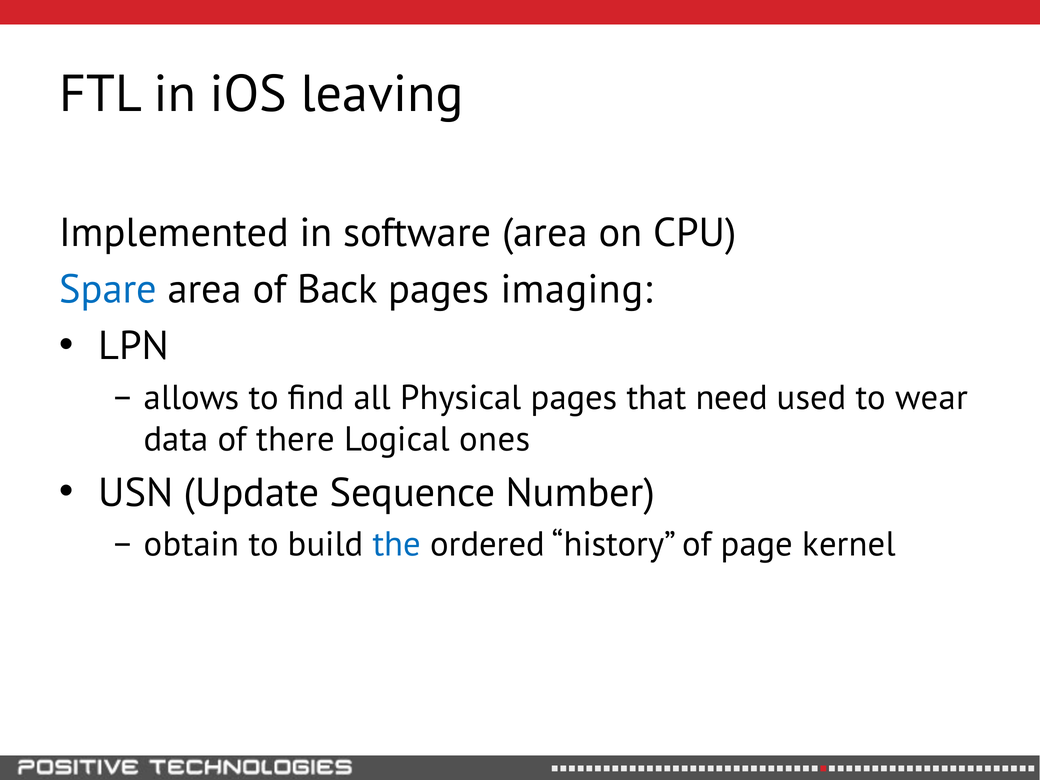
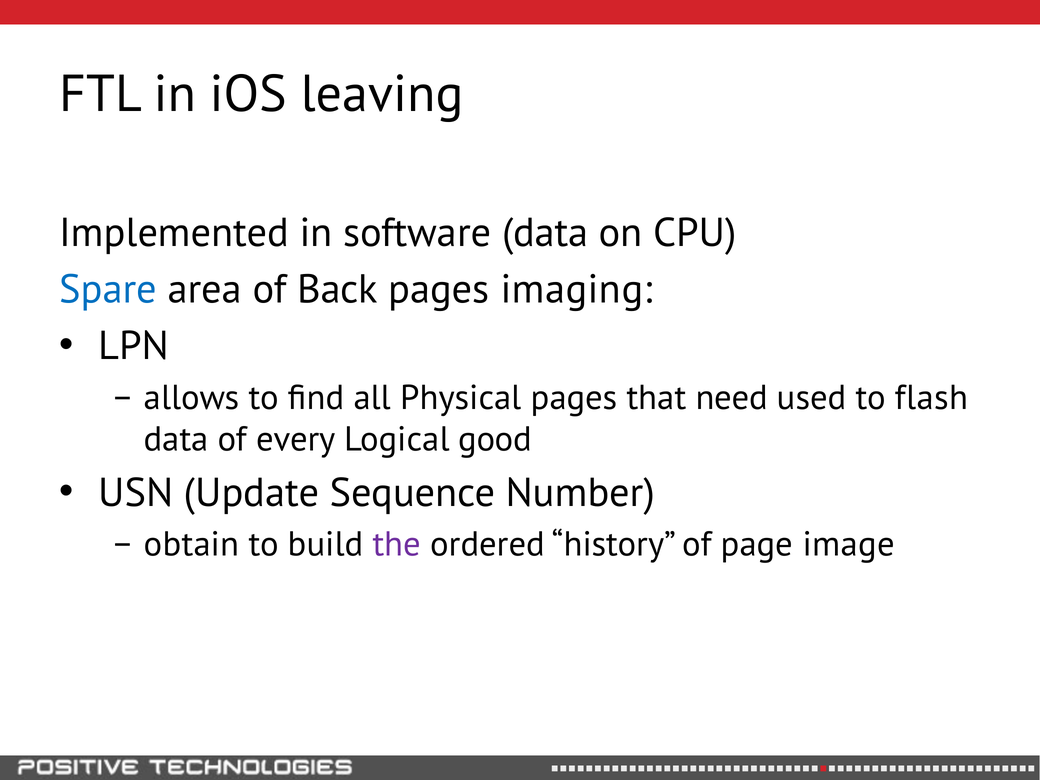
software area: area -> data
wear: wear -> flash
there: there -> every
ones: ones -> good
the colour: blue -> purple
kernel: kernel -> image
